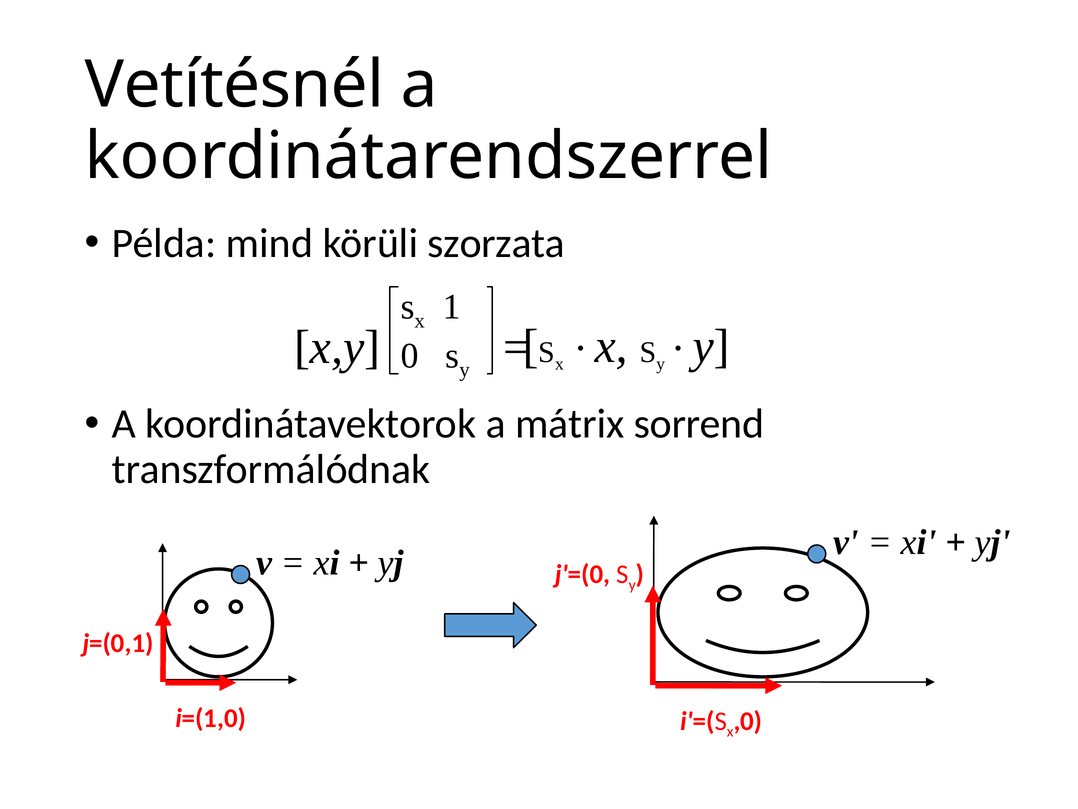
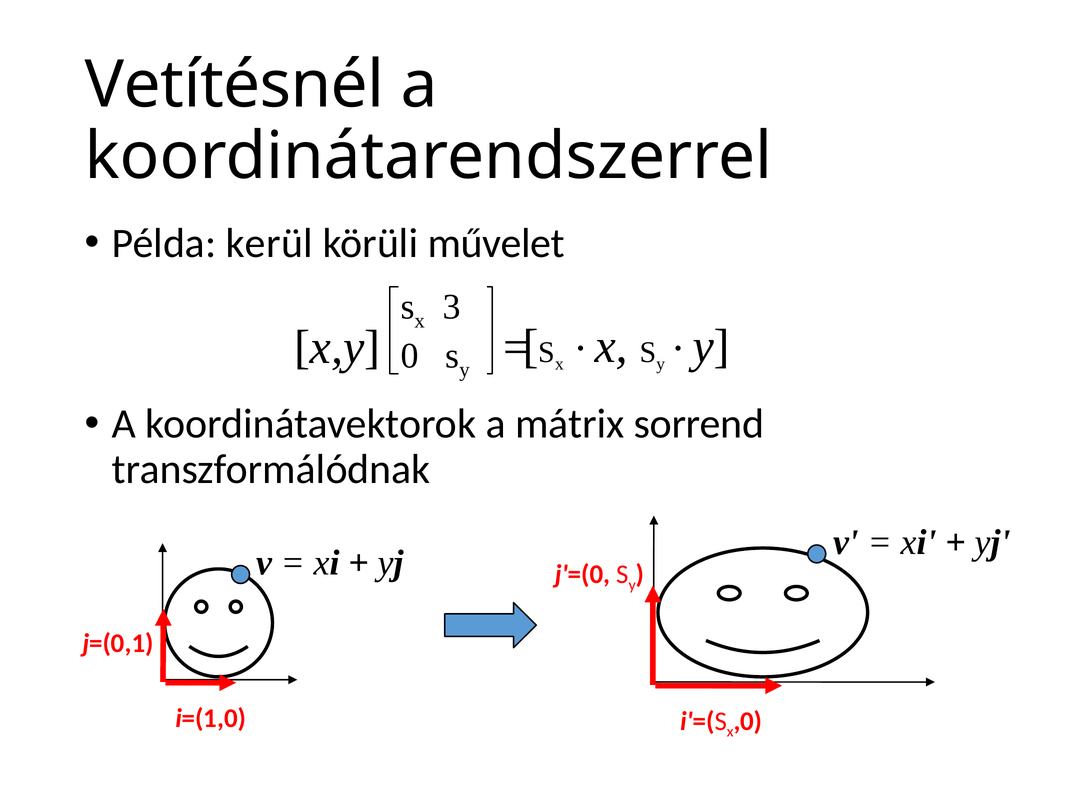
mind: mind -> kerül
szorzata: szorzata -> művelet
1: 1 -> 3
